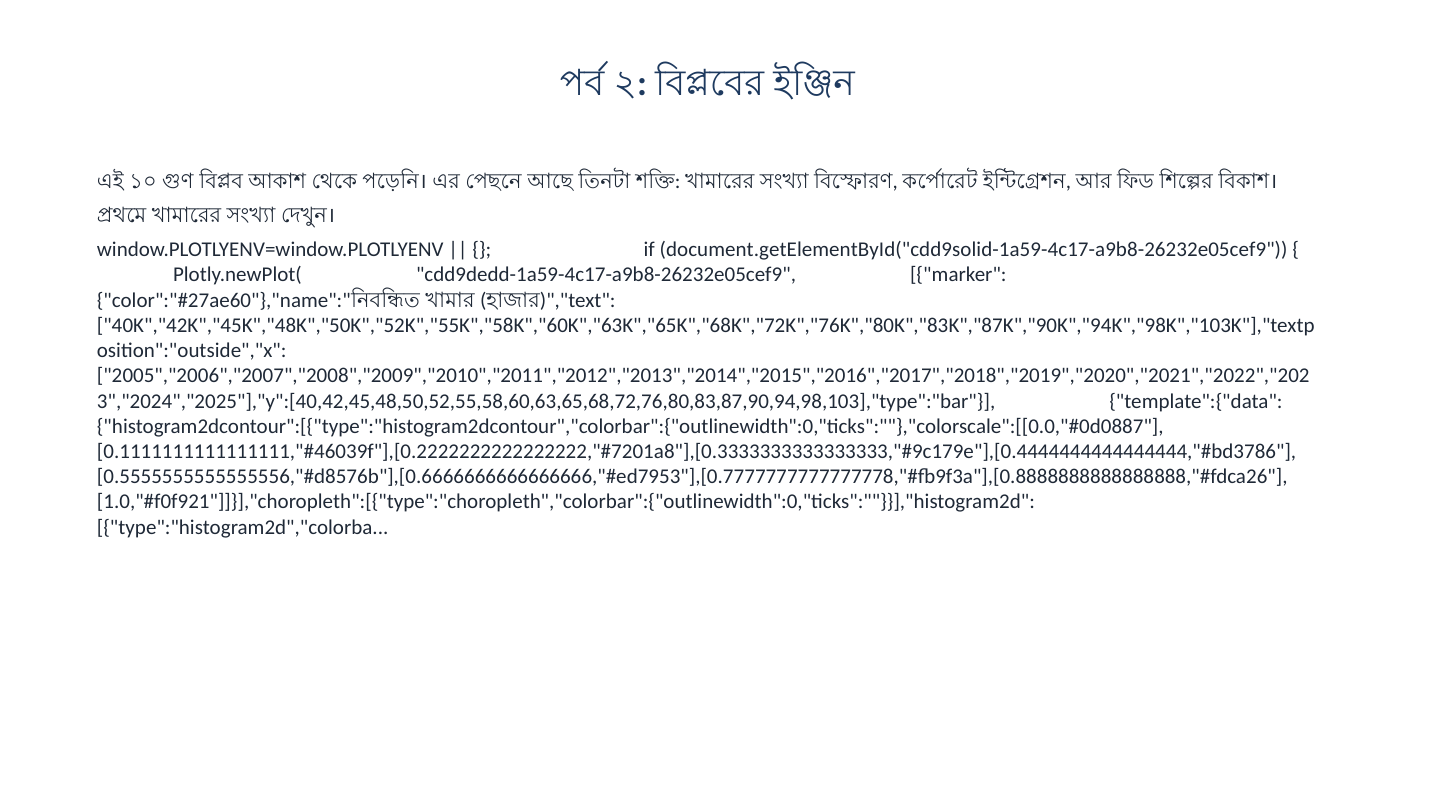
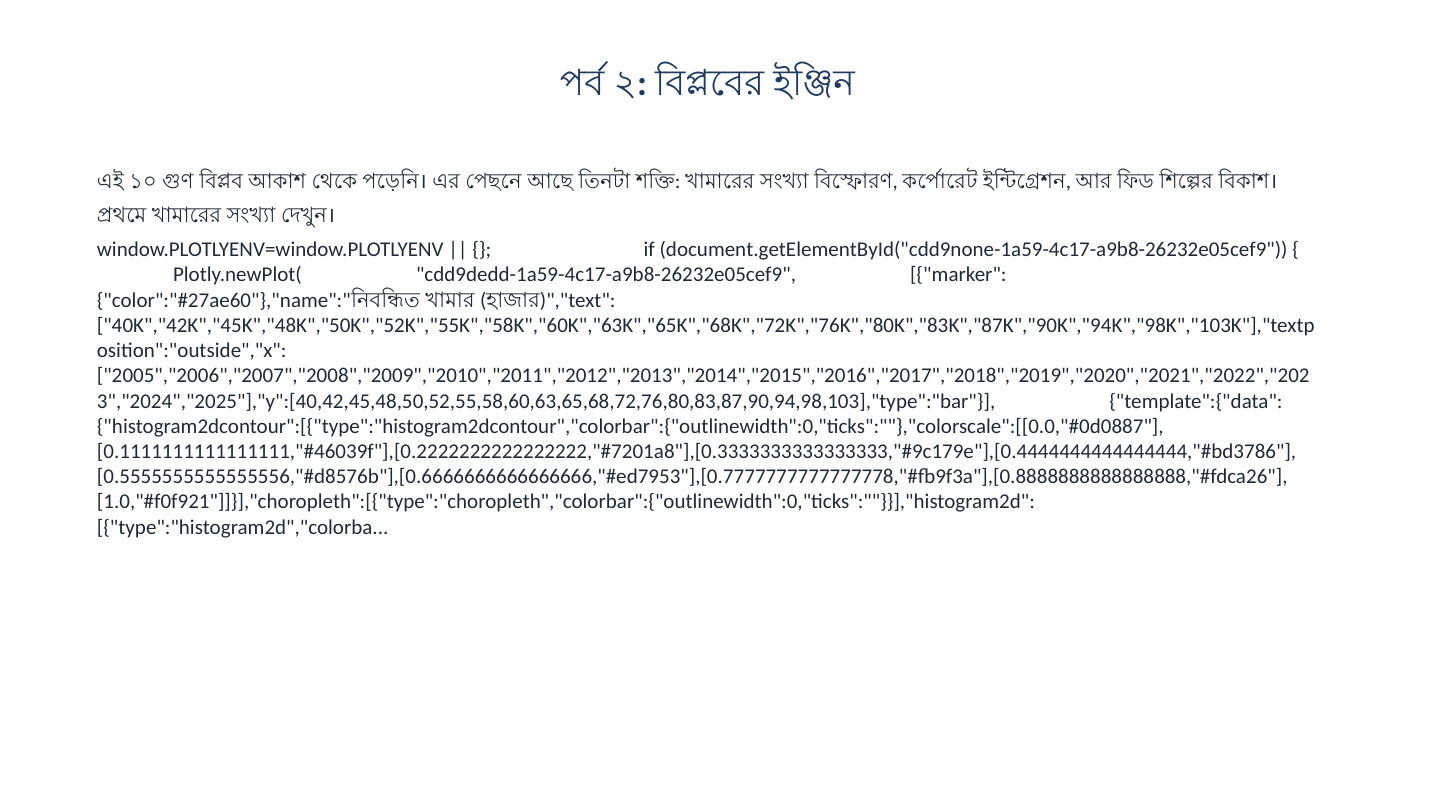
document.getElementById("cdd9solid-1a59-4c17-a9b8-26232e05cef9: document.getElementById("cdd9solid-1a59-4c17-a9b8-26232e05cef9 -> document.getElementById("cdd9none-1a59-4c17-a9b8-26232e05cef9
